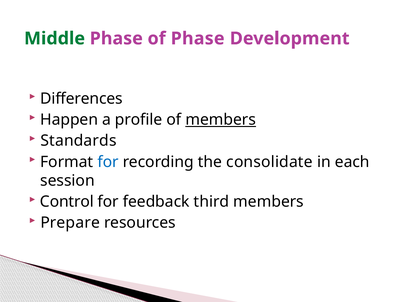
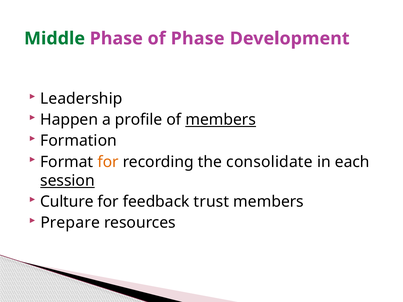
Differences: Differences -> Leadership
Standards: Standards -> Formation
for at (108, 162) colour: blue -> orange
session underline: none -> present
Control: Control -> Culture
third: third -> trust
